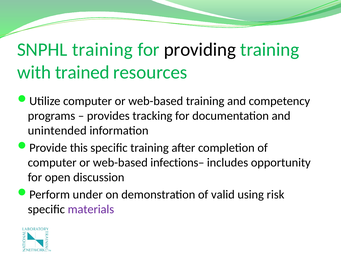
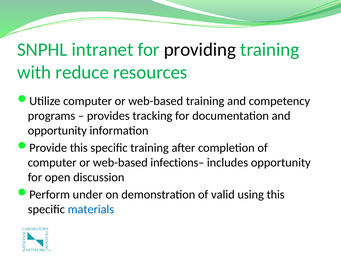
SNPHL training: training -> intranet
trained: trained -> reduce
unintended at (57, 130): unintended -> opportunity
using risk: risk -> this
materials colour: purple -> blue
